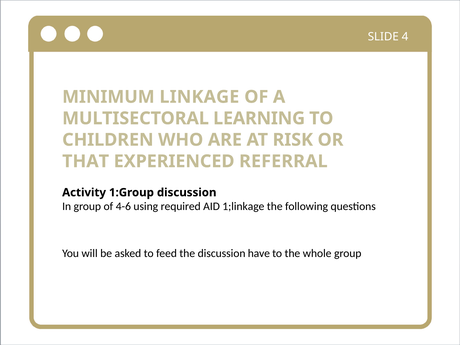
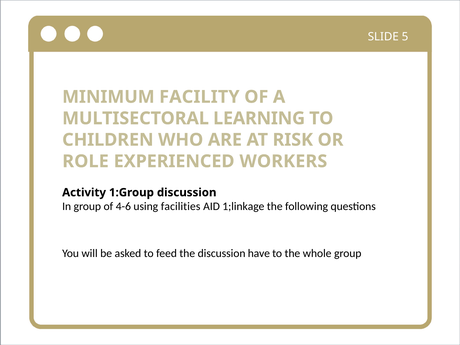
4: 4 -> 5
LINKAGE: LINKAGE -> FACILITY
THAT: THAT -> ROLE
REFERRAL: REFERRAL -> WORKERS
required: required -> facilities
